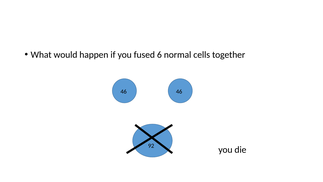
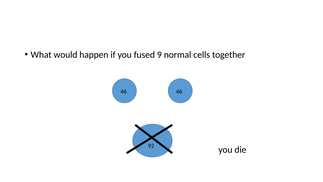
6: 6 -> 9
